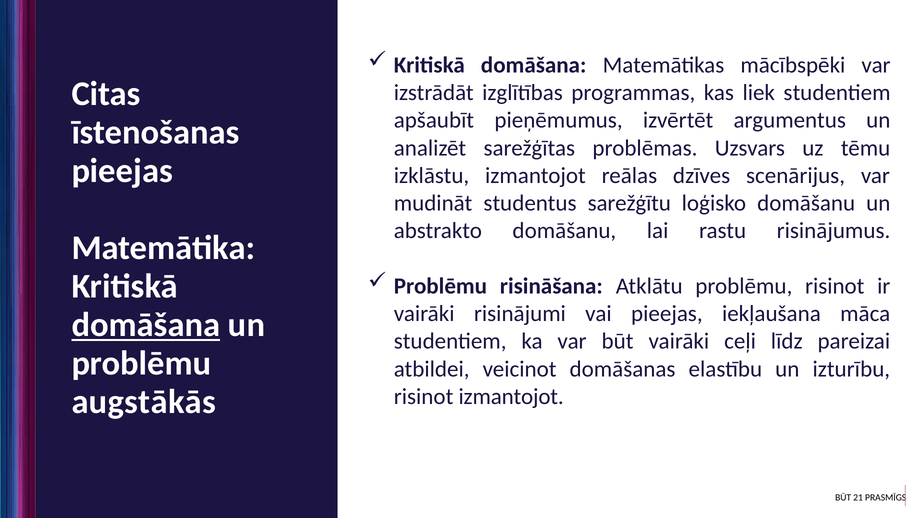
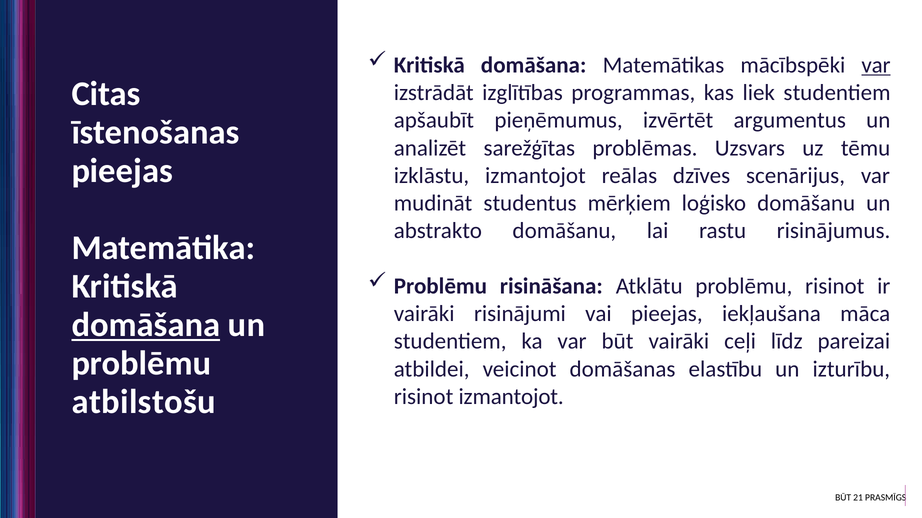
var at (876, 65) underline: none -> present
sarežģītu: sarežģītu -> mērķiem
augstākās: augstākās -> atbilstošu
